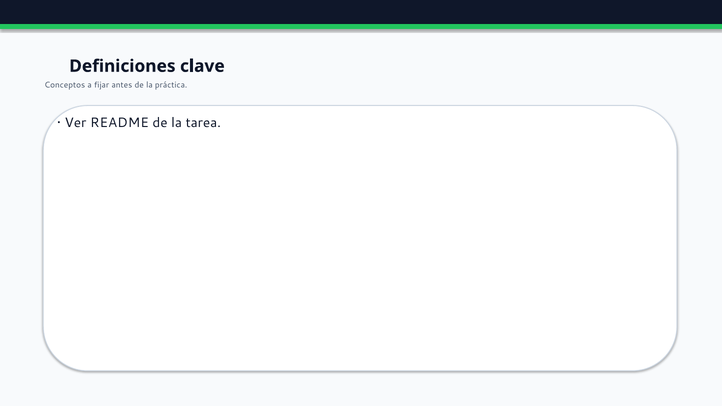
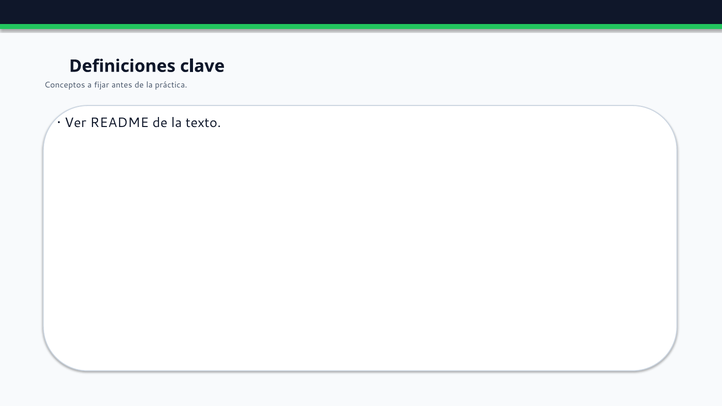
tarea: tarea -> texto
